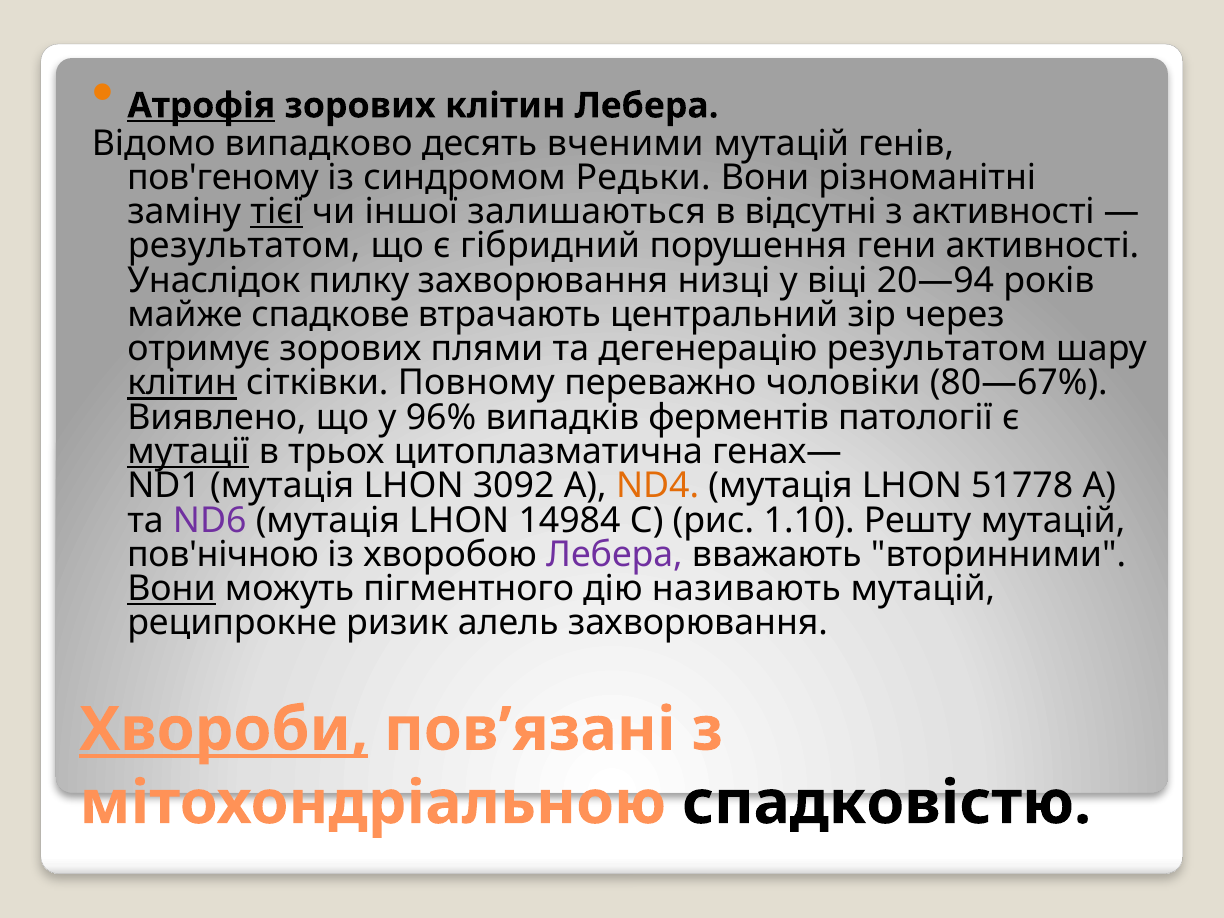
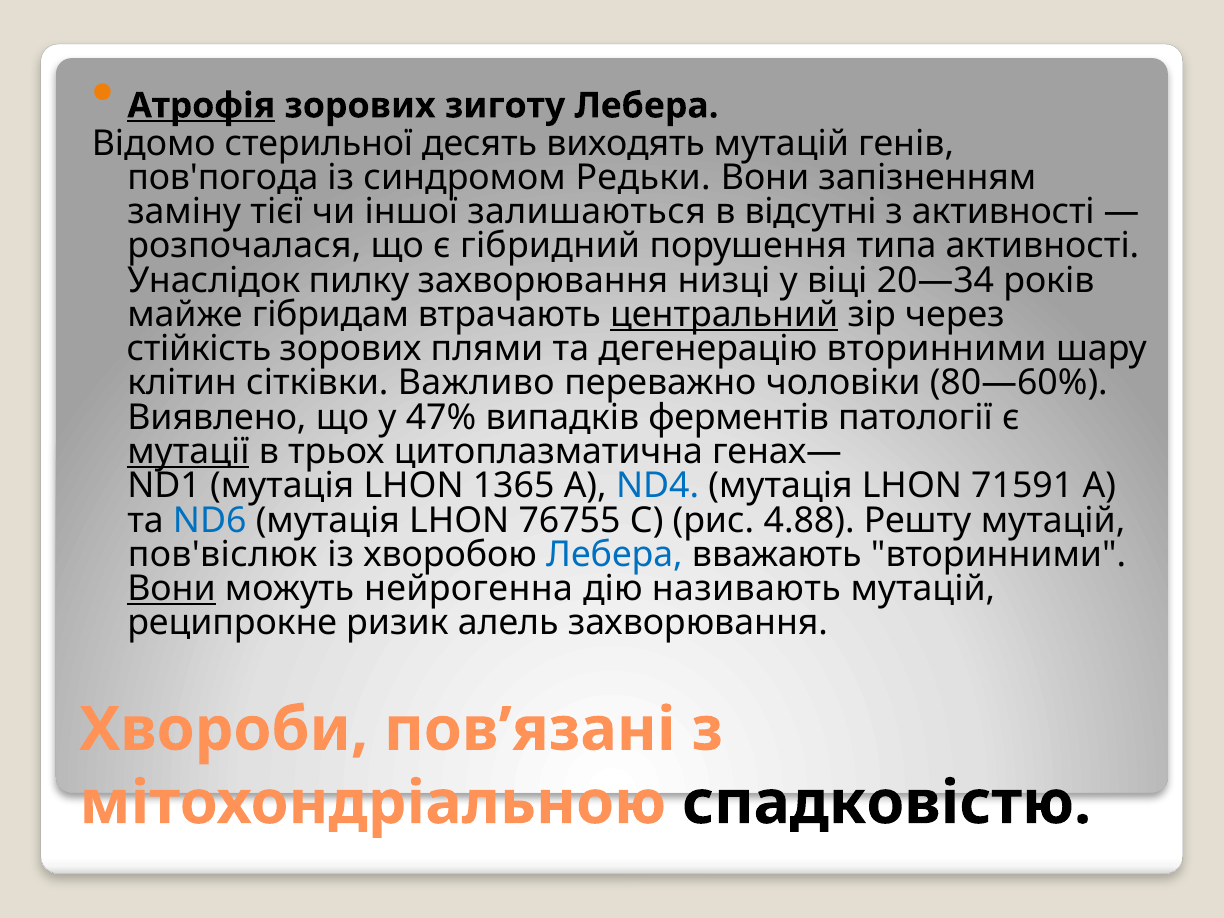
зорових клітин: клітин -> зиготу
випадково: випадково -> стерильної
вченими: вченими -> виходять
пов'геному: пов'геному -> пов'погода
різноманітні: різноманітні -> запізненням
тієї underline: present -> none
результатом at (244, 246): результатом -> розпочалася
гени: гени -> типа
20—94: 20—94 -> 20—34
спадкове: спадкове -> гібридам
центральний underline: none -> present
отримує: отримує -> стійкість
дегенерацію результатом: результатом -> вторинними
клітин at (182, 383) underline: present -> none
Повному: Повному -> Важливо
80—67%: 80—67% -> 80—60%
96%: 96% -> 47%
3092: 3092 -> 1365
ND4 colour: orange -> blue
51778: 51778 -> 71591
ND6 colour: purple -> blue
14984: 14984 -> 76755
1.10: 1.10 -> 4.88
пов'нічною: пов'нічною -> пов'віслюк
Лебера at (614, 554) colour: purple -> blue
пігментного: пігментного -> нейрогенна
Хвороби underline: present -> none
